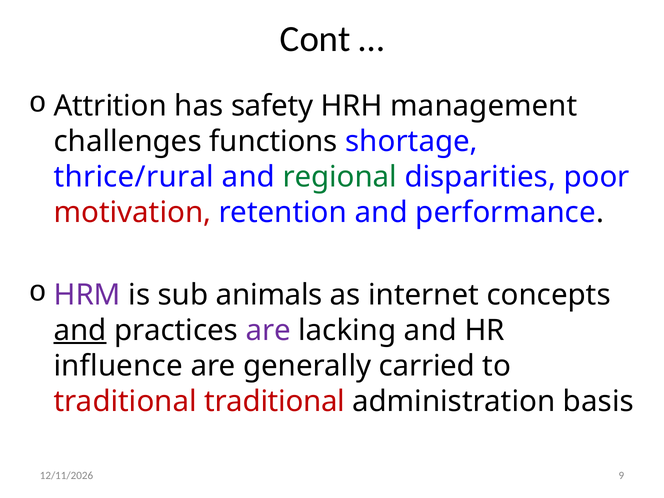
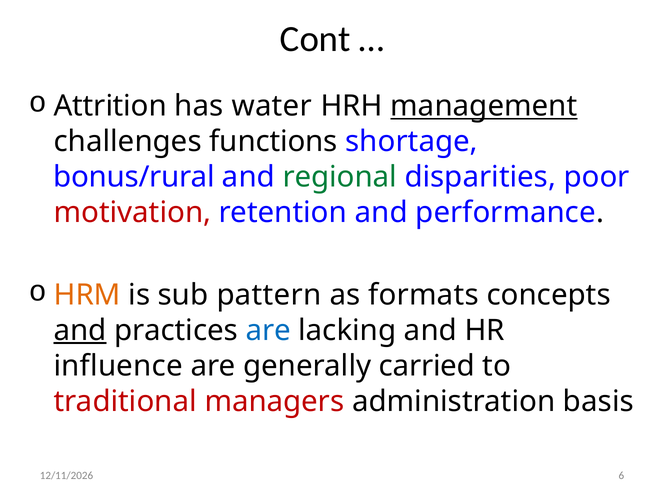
safety: safety -> water
management underline: none -> present
thrice/rural: thrice/rural -> bonus/rural
HRM colour: purple -> orange
animals: animals -> pattern
internet: internet -> formats
are at (268, 330) colour: purple -> blue
traditional traditional: traditional -> managers
9: 9 -> 6
